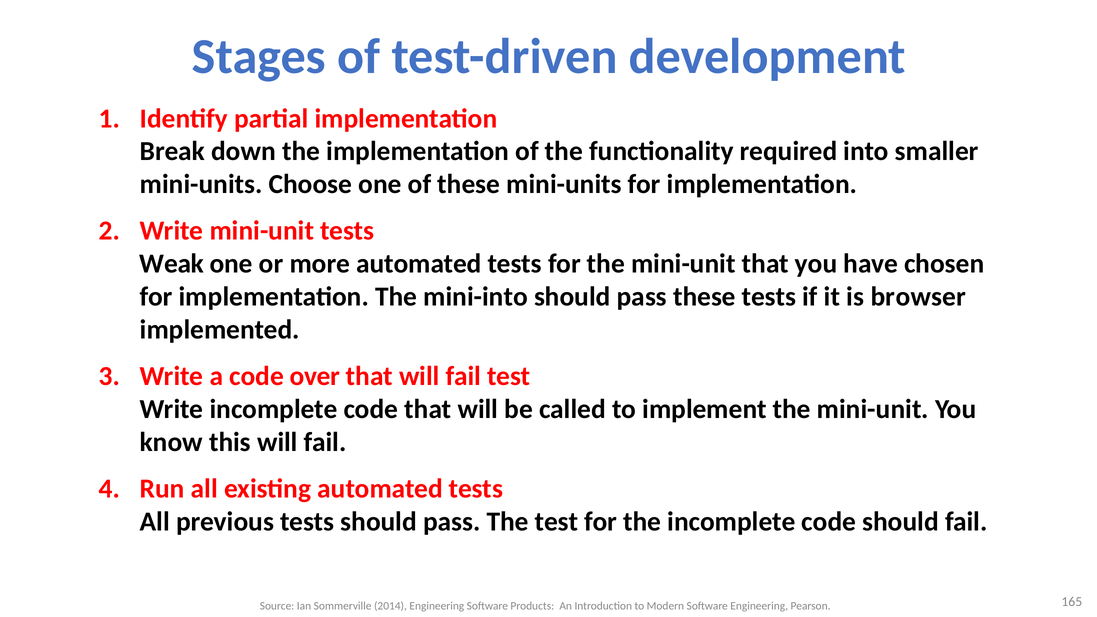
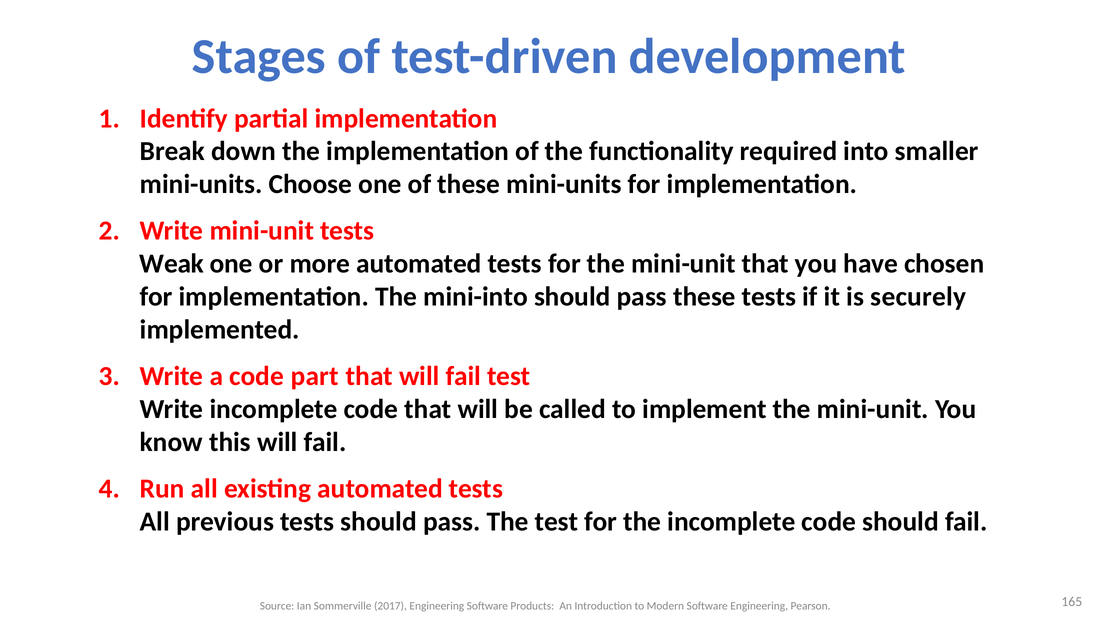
browser: browser -> securely
over: over -> part
2014: 2014 -> 2017
